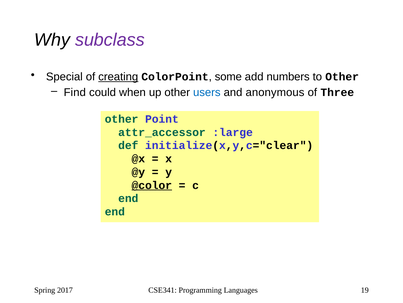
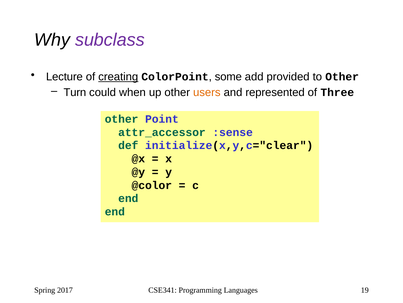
Special: Special -> Lecture
numbers: numbers -> provided
Find: Find -> Turn
users colour: blue -> orange
anonymous: anonymous -> represented
:large: :large -> :sense
@color underline: present -> none
